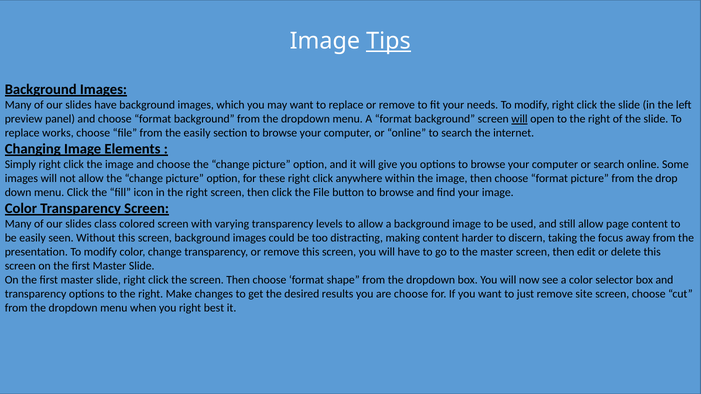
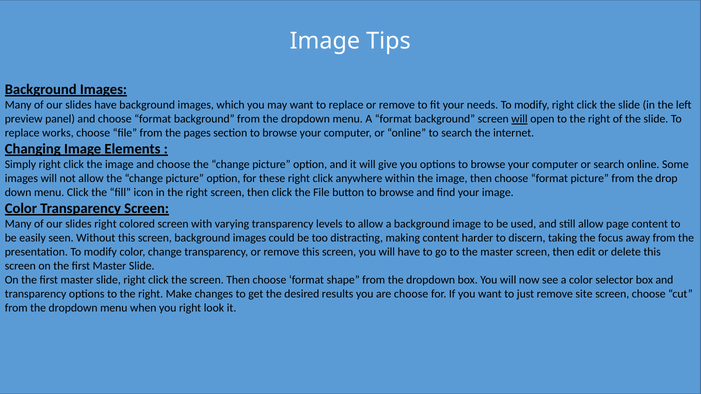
Tips underline: present -> none
the easily: easily -> pages
slides class: class -> right
best: best -> look
